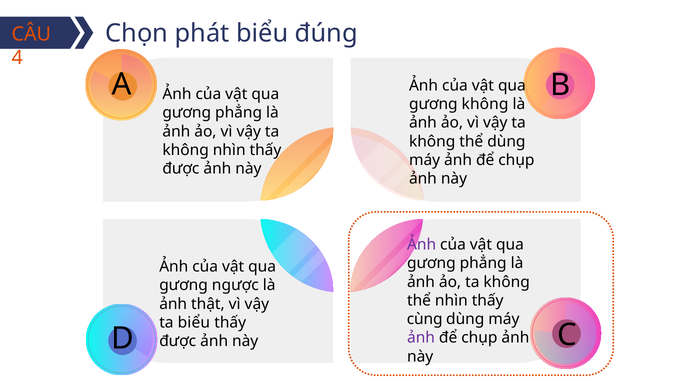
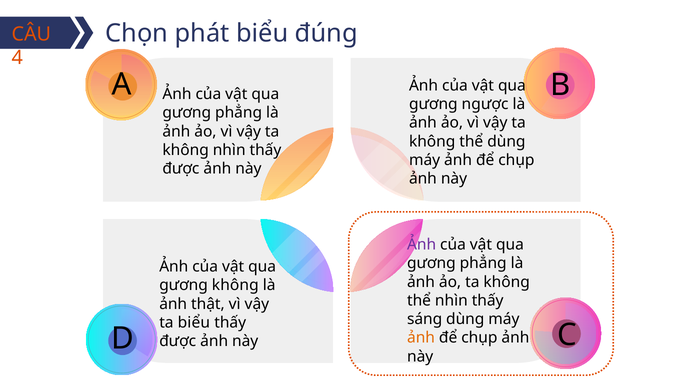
gương không: không -> ngược
gương ngược: ngược -> không
cùng: cùng -> sáng
ảnh at (421, 338) colour: purple -> orange
